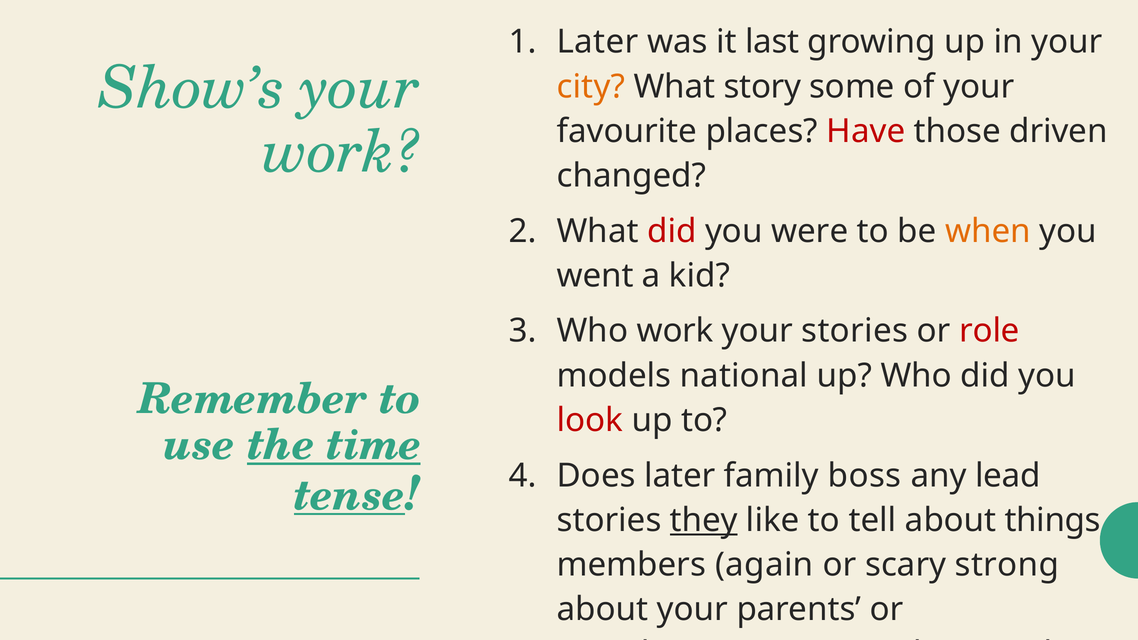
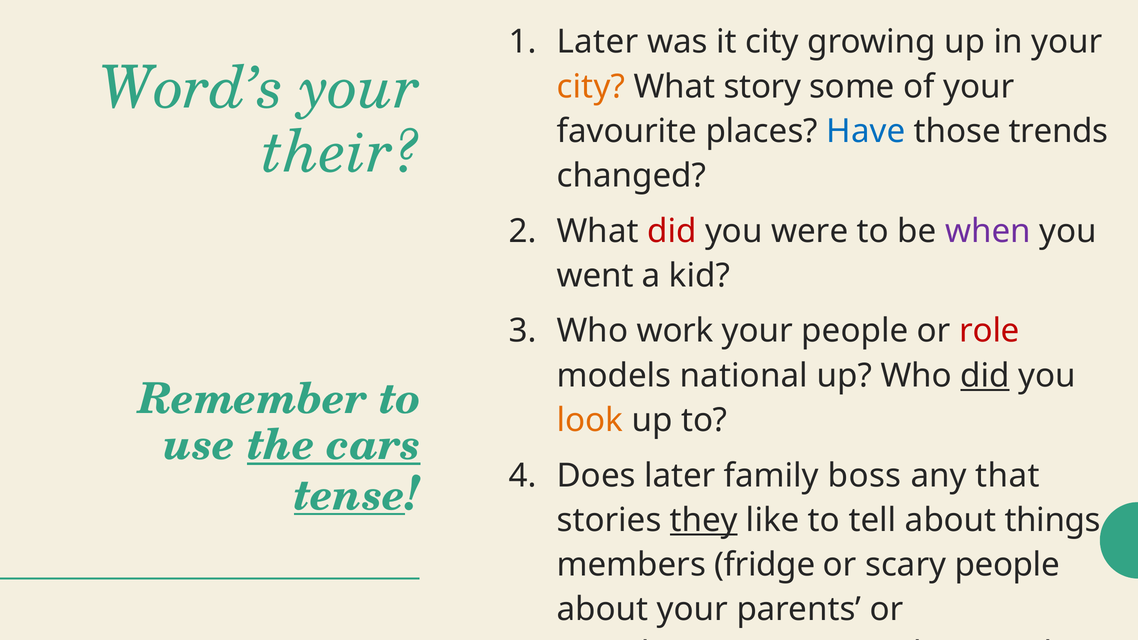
it last: last -> city
Show’s: Show’s -> Word’s
Have colour: red -> blue
driven: driven -> trends
work at (342, 152): work -> their
when colour: orange -> purple
your stories: stories -> people
did at (985, 376) underline: none -> present
look colour: red -> orange
time: time -> cars
lead: lead -> that
again: again -> fridge
scary strong: strong -> people
